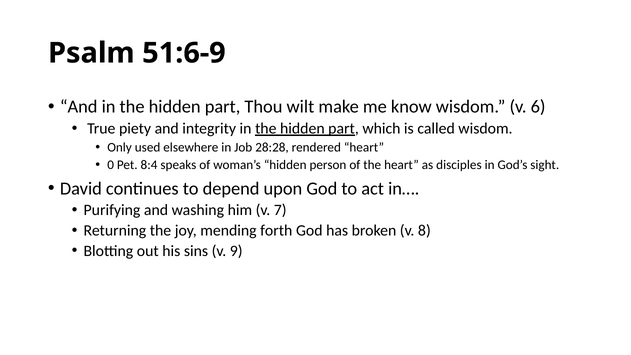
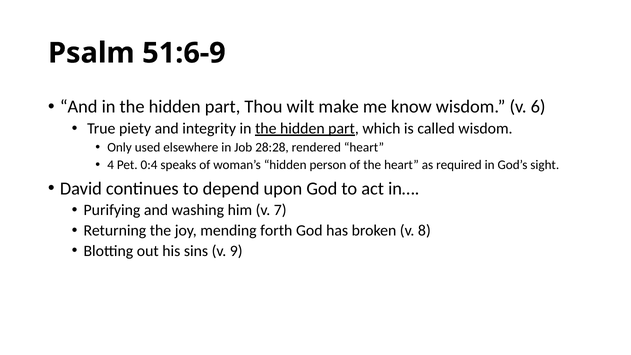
0: 0 -> 4
8:4: 8:4 -> 0:4
disciples: disciples -> required
